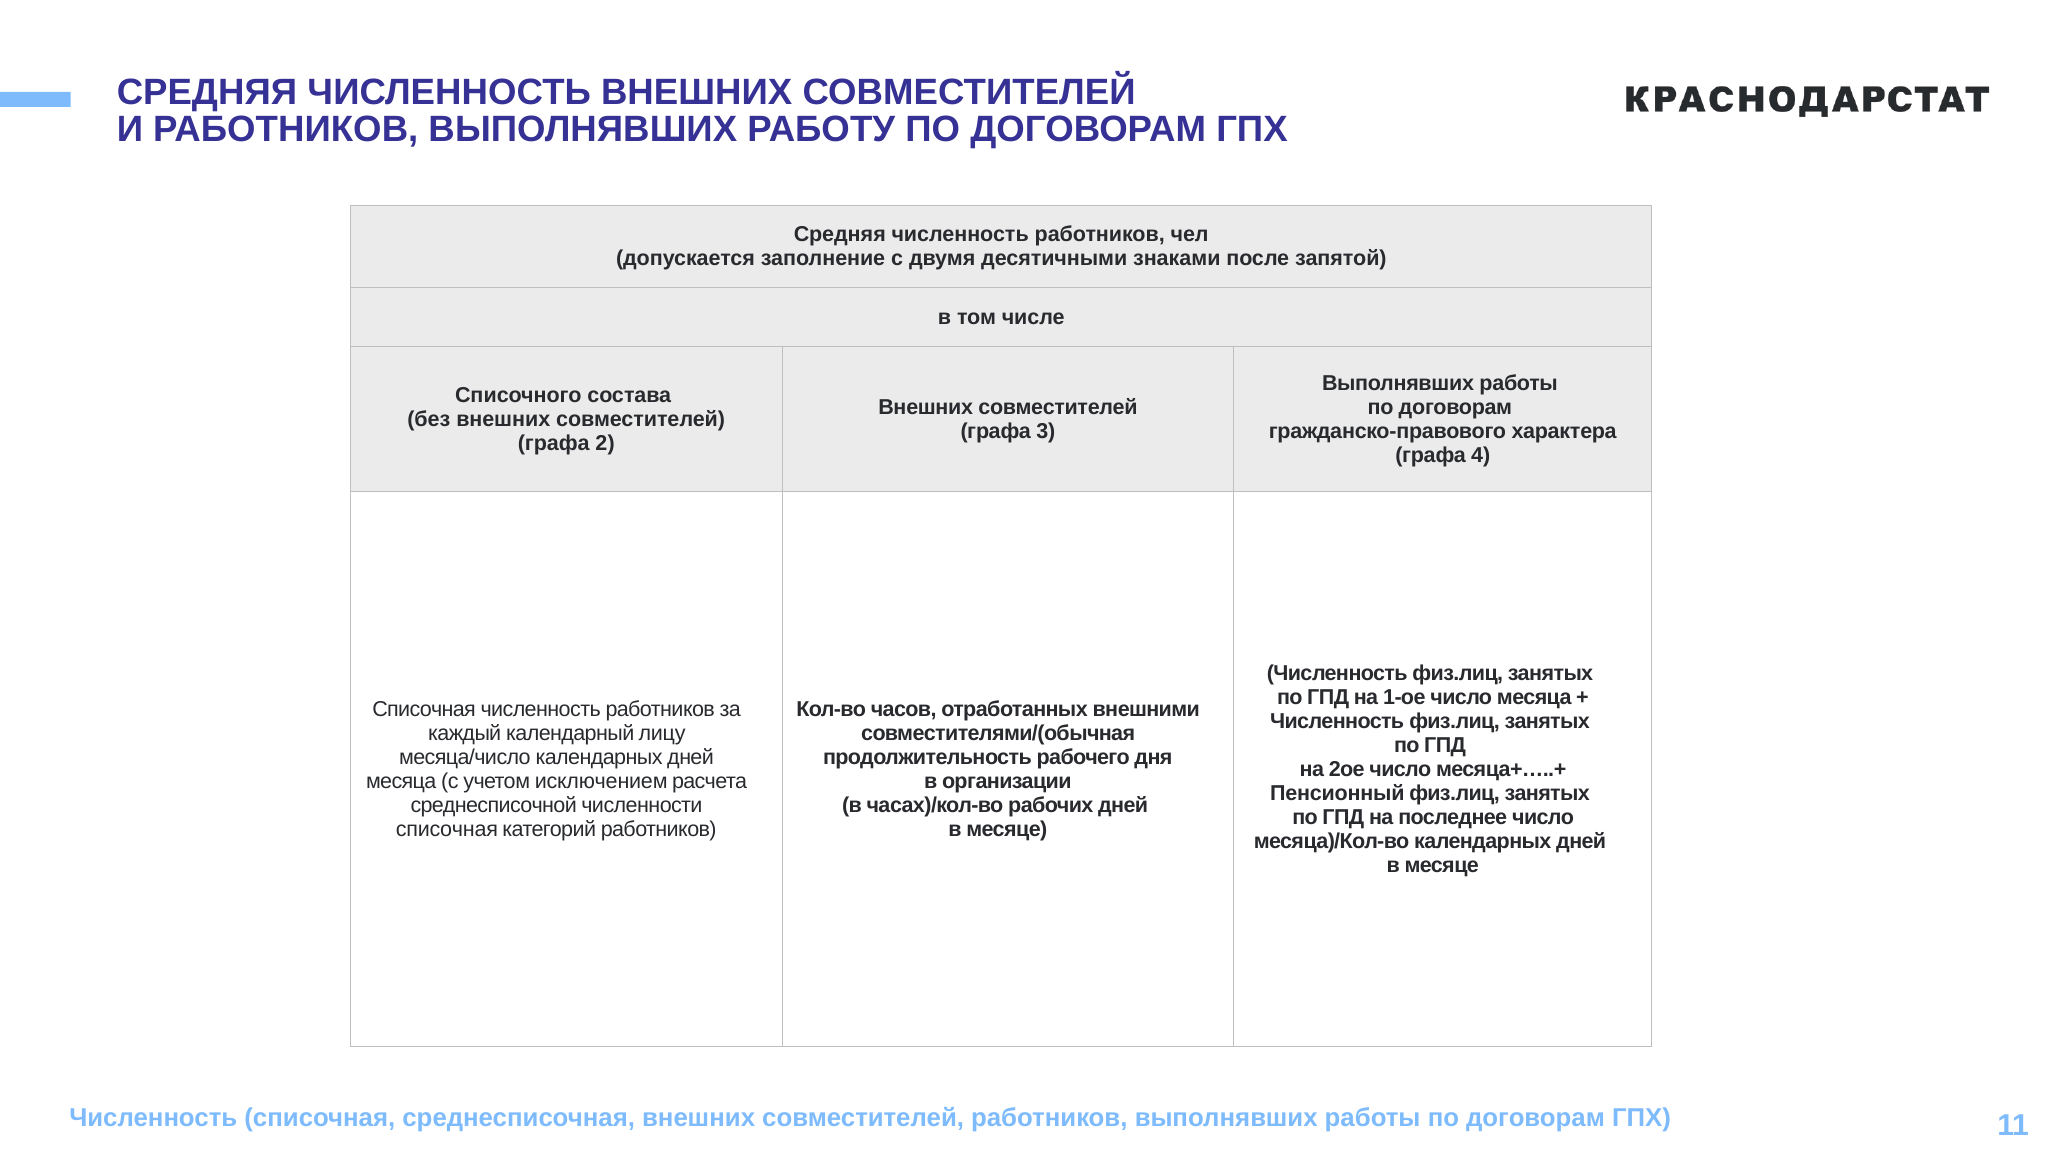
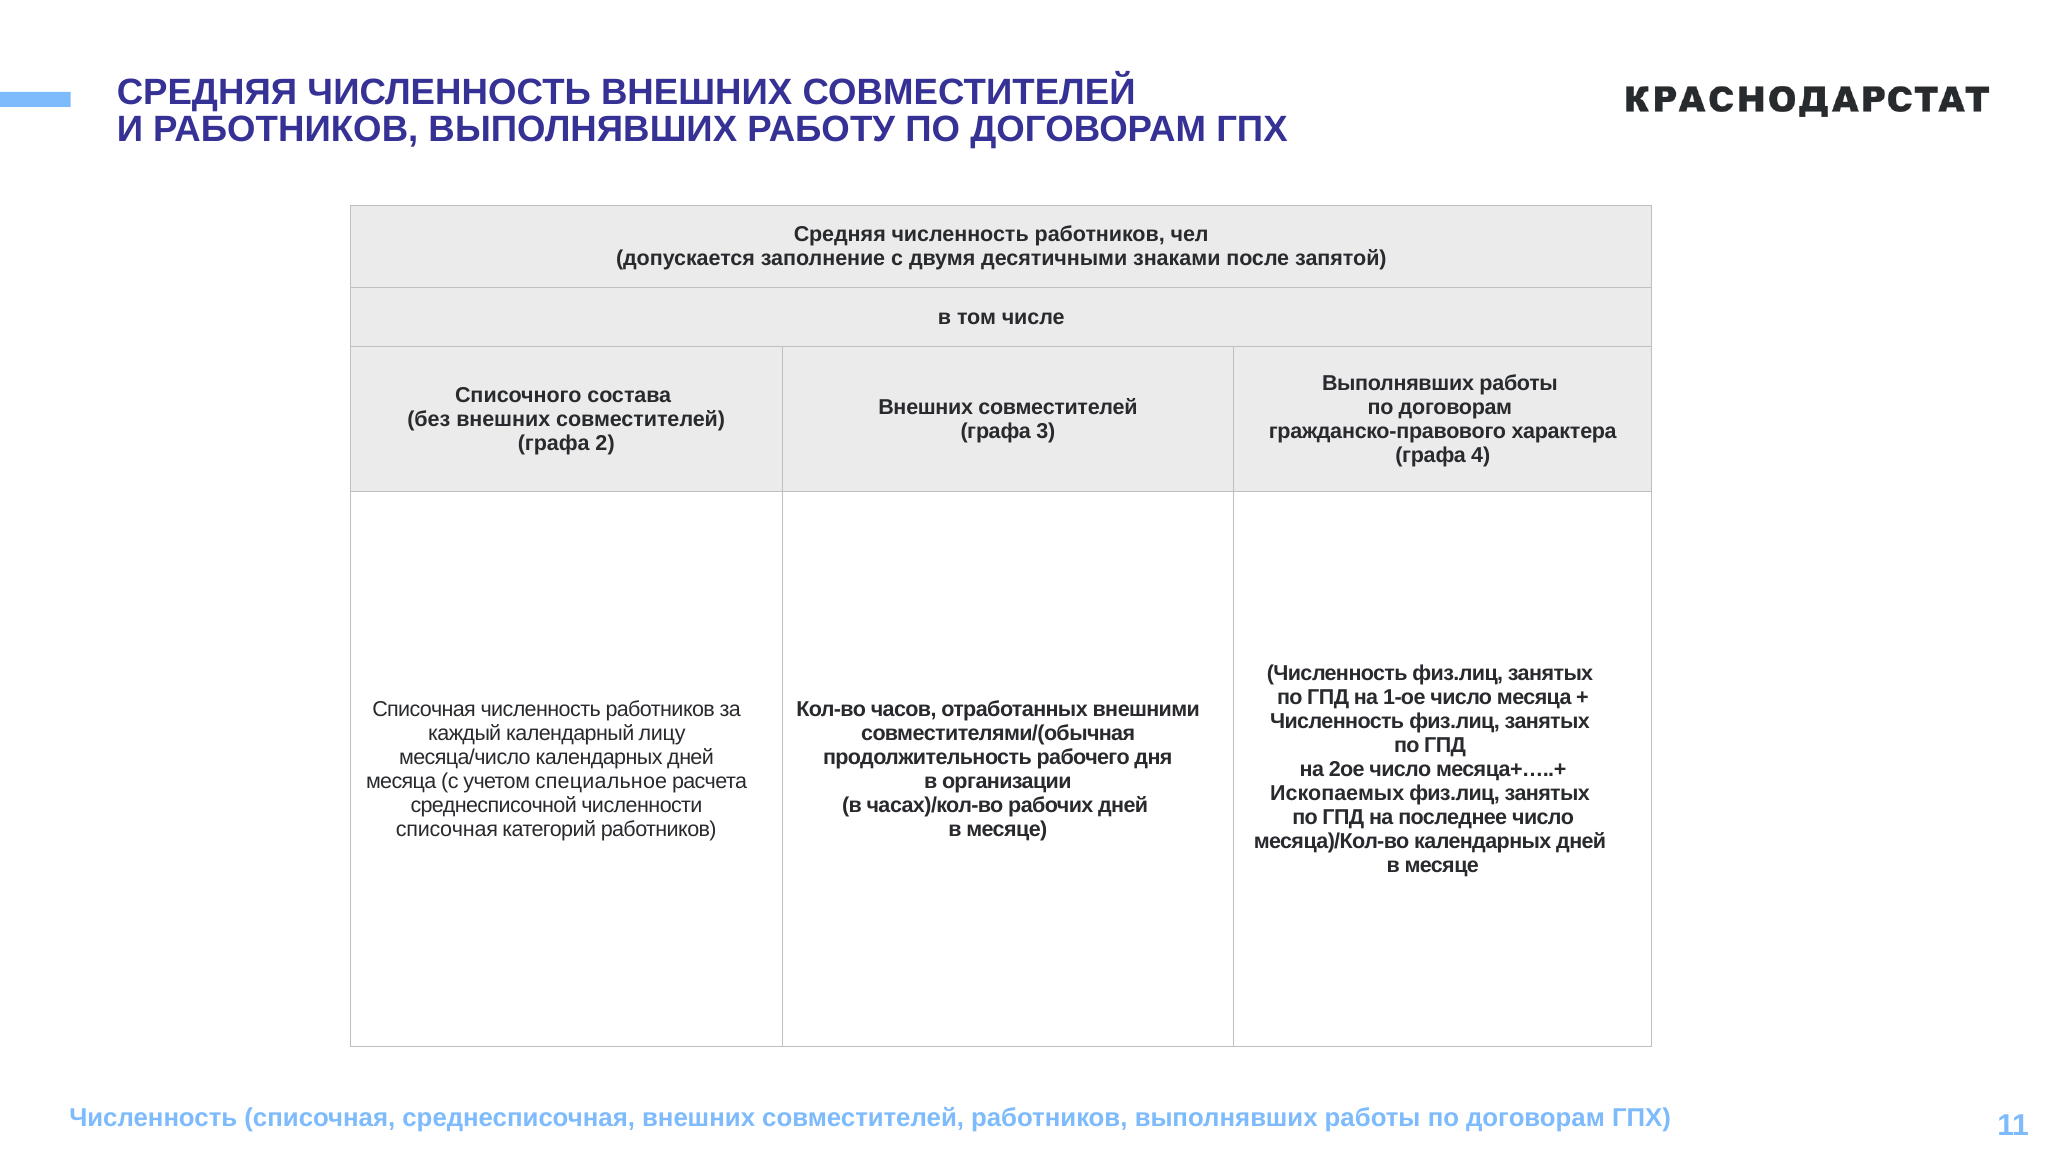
исключением: исключением -> специальное
Пенсионный: Пенсионный -> Ископаемых
